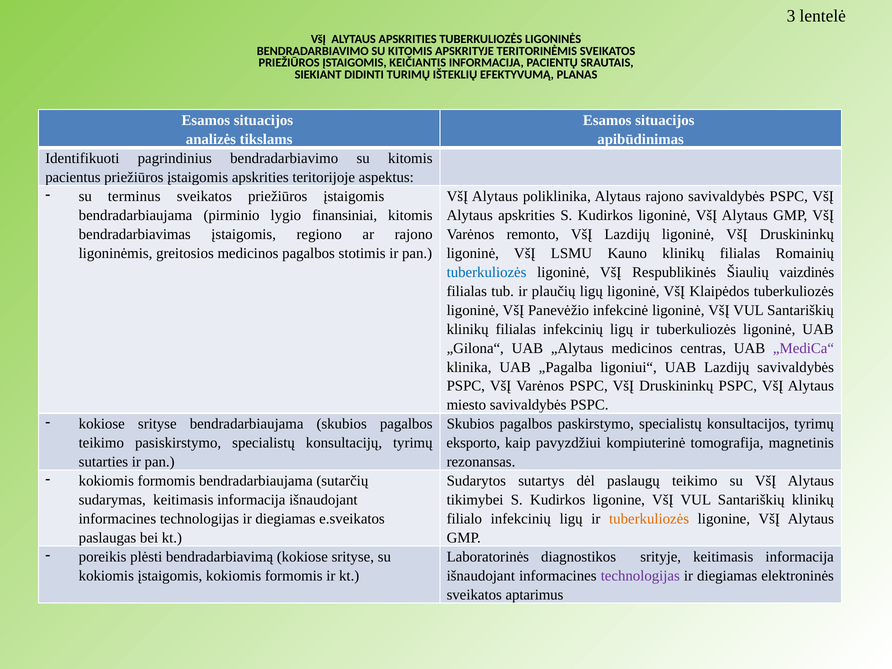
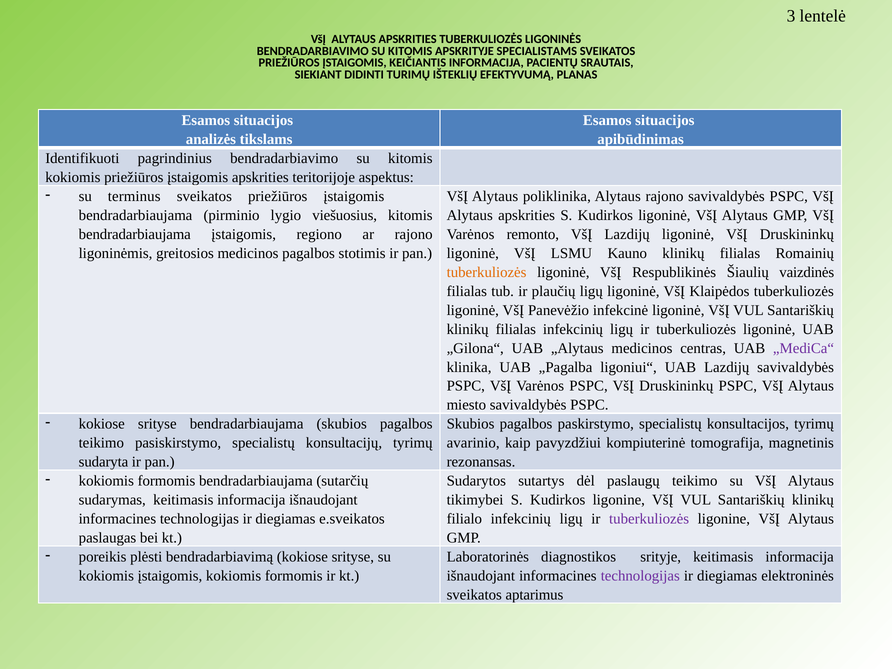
TERITORINĖMIS: TERITORINĖMIS -> SPECIALISTAMS
pacientus at (73, 177): pacientus -> kokiomis
finansiniai: finansiniai -> viešuosius
bendradarbiavimas at (135, 234): bendradarbiavimas -> bendradarbiaujama
tuberkuliozės at (487, 272) colour: blue -> orange
eksporto: eksporto -> avarinio
sutarties: sutarties -> sudaryta
tuberkuliozės at (649, 519) colour: orange -> purple
